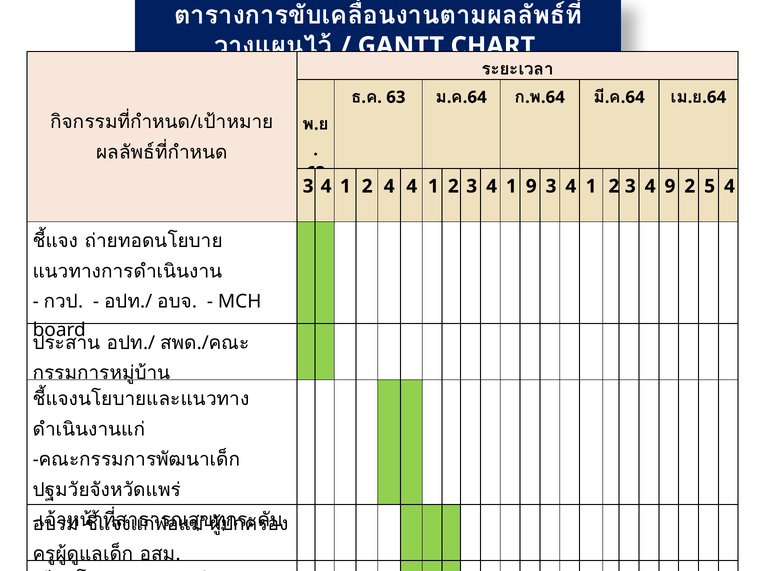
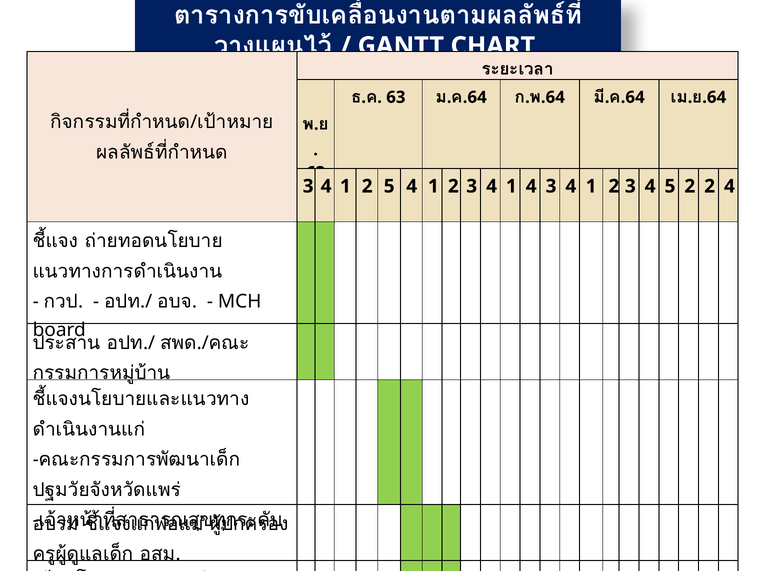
2 4: 4 -> 5
1 9: 9 -> 4
4 9: 9 -> 5
2 5: 5 -> 2
